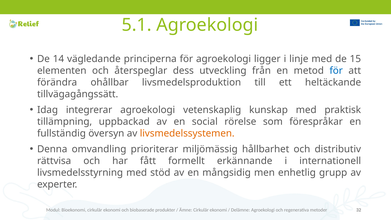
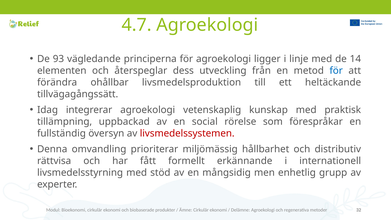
5.1: 5.1 -> 4.7
14: 14 -> 93
15: 15 -> 14
livsmedelssystemen colour: orange -> red
